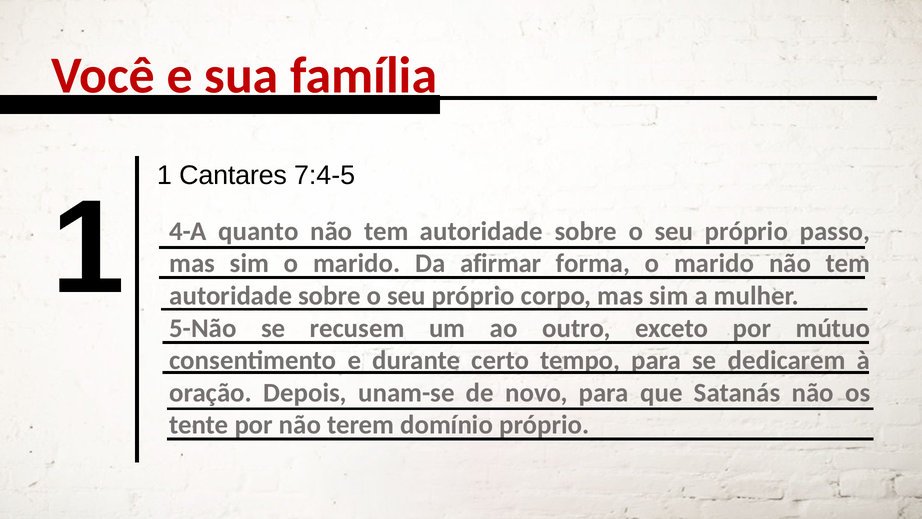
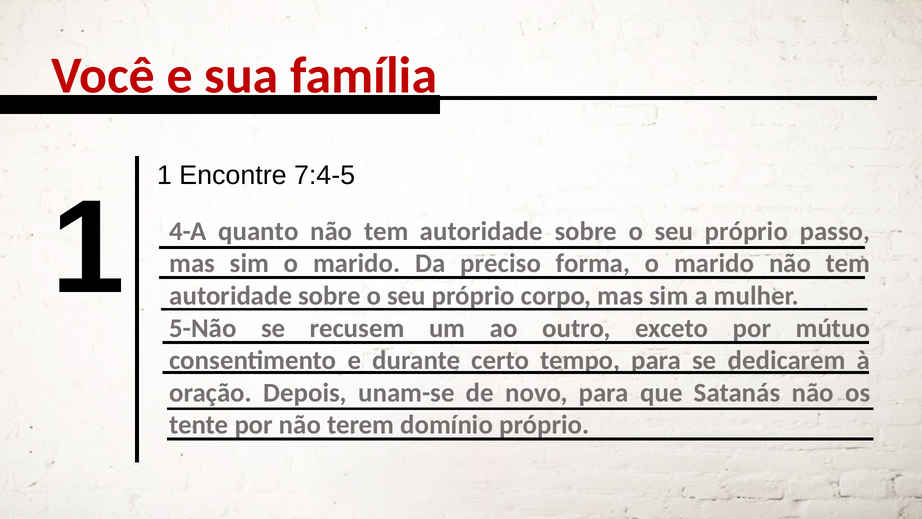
Cantares: Cantares -> Encontre
afirmar: afirmar -> preciso
